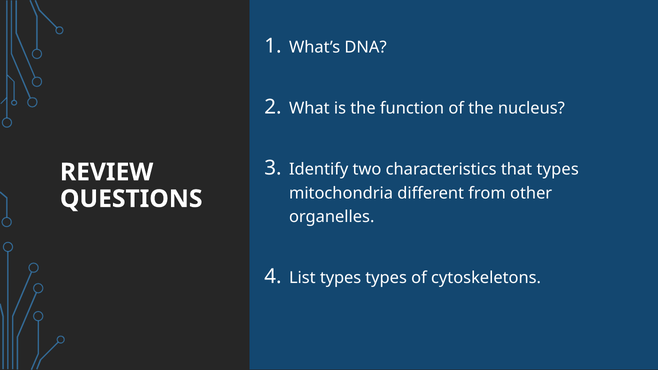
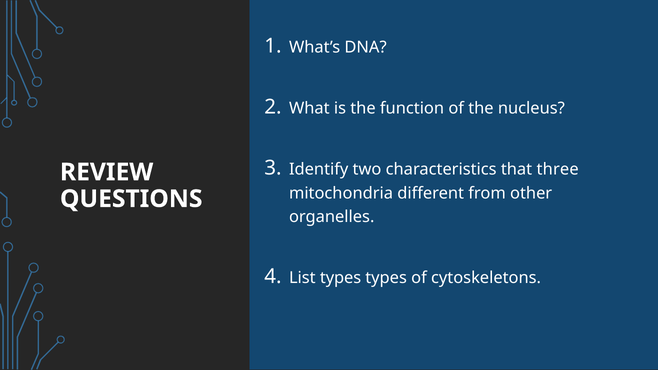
that types: types -> three
